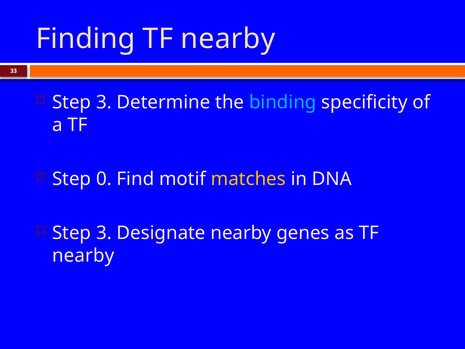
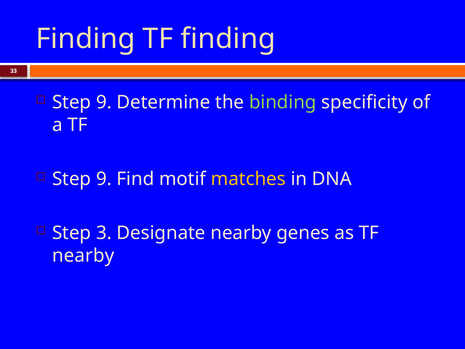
Finding TF nearby: nearby -> finding
3 at (104, 102): 3 -> 9
binding colour: light blue -> light green
0 at (104, 179): 0 -> 9
